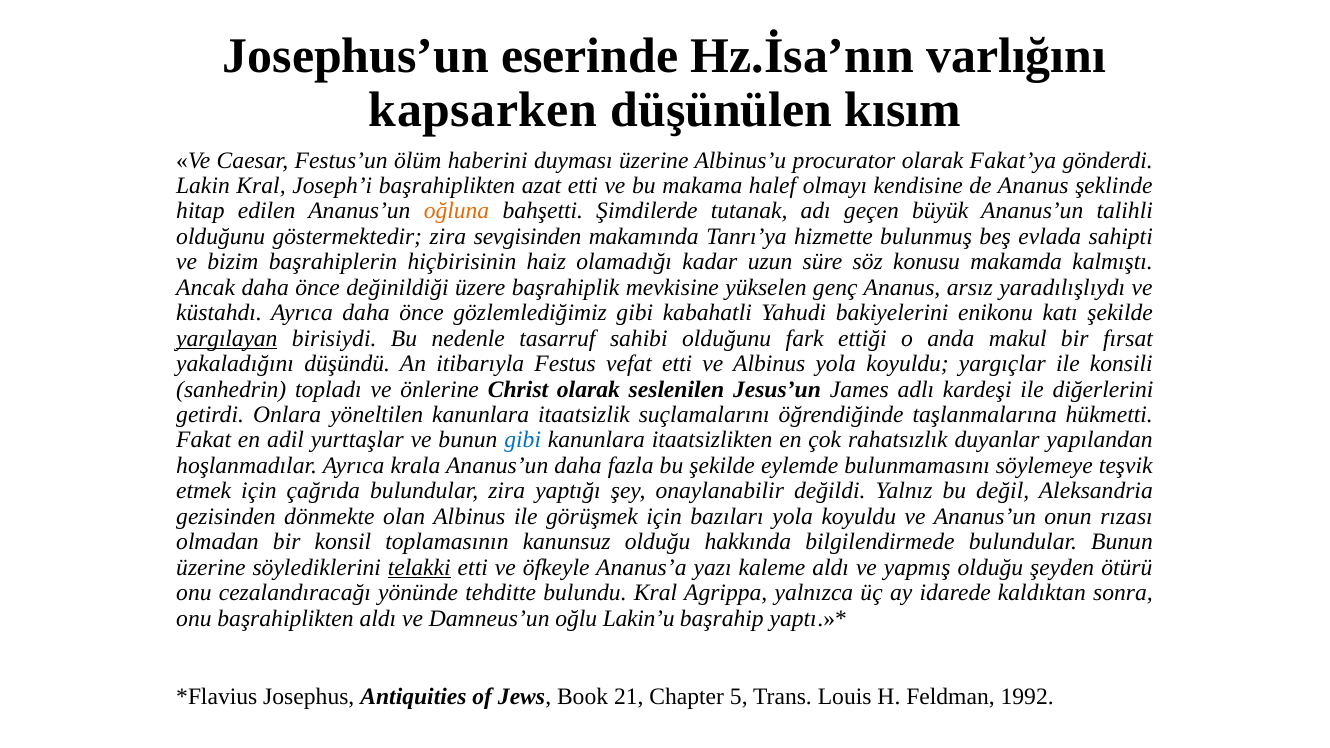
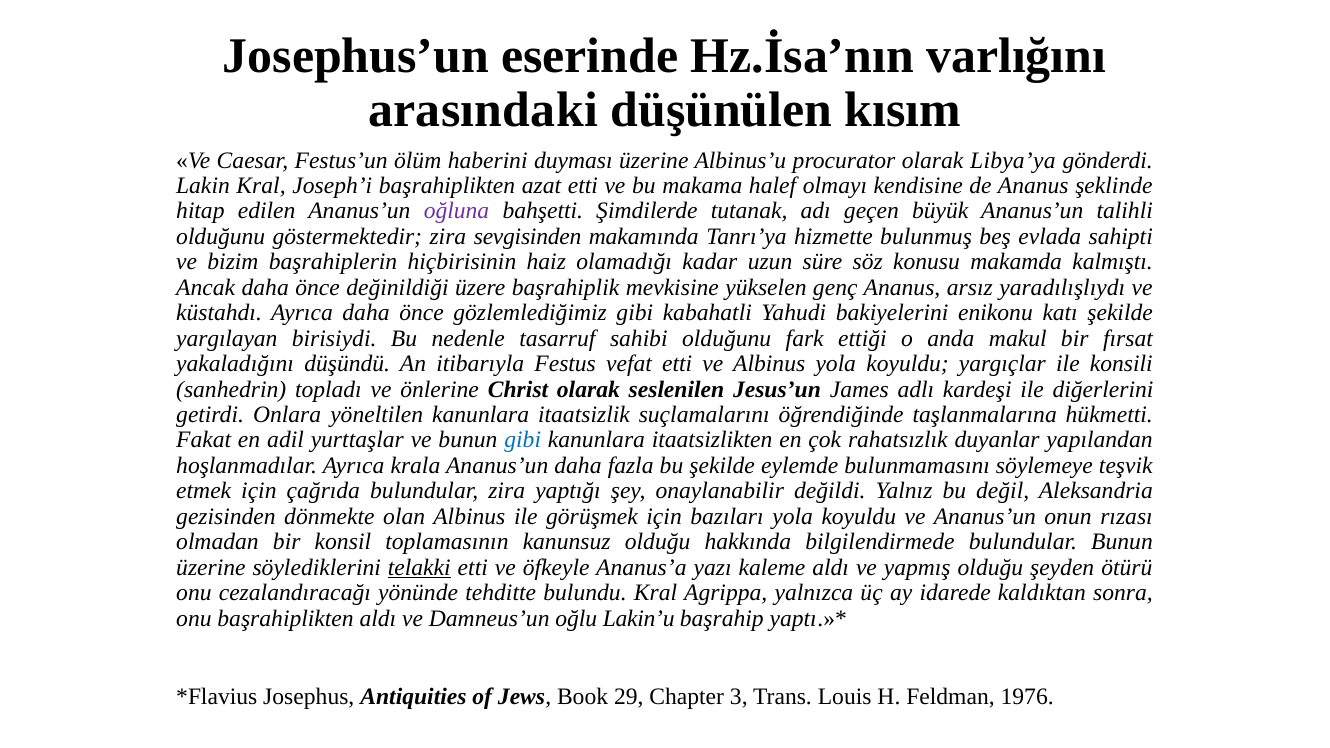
kapsarken: kapsarken -> arasındaki
Fakat’ya: Fakat’ya -> Libya’ya
oğluna colour: orange -> purple
yargılayan underline: present -> none
21: 21 -> 29
5: 5 -> 3
1992: 1992 -> 1976
